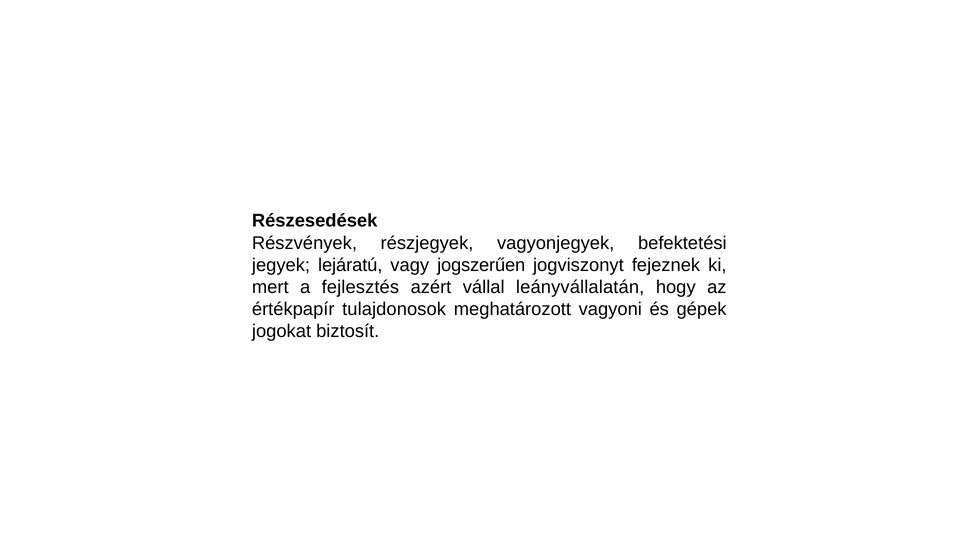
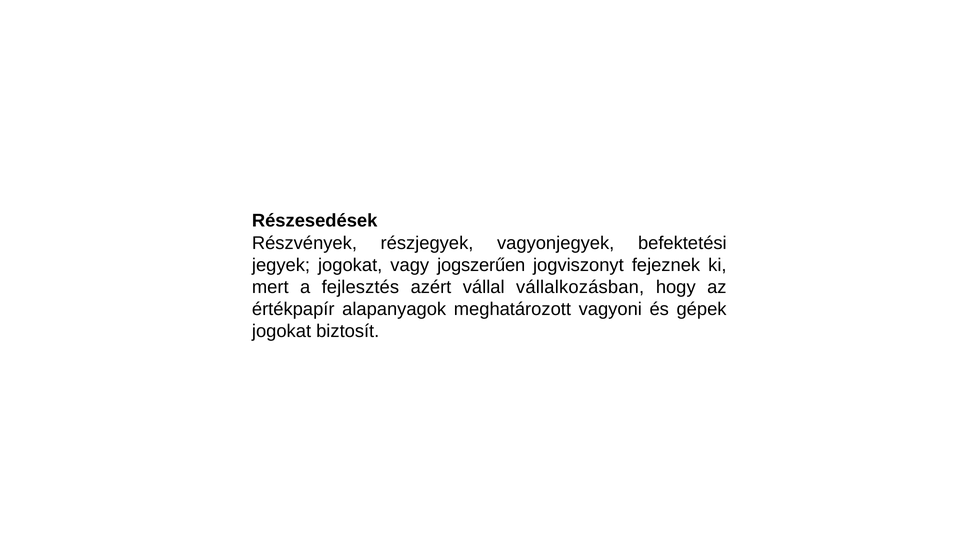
jegyek lejáratú: lejáratú -> jogokat
leányvállalatán: leányvállalatán -> vállalkozásban
tulajdonosok: tulajdonosok -> alapanyagok
